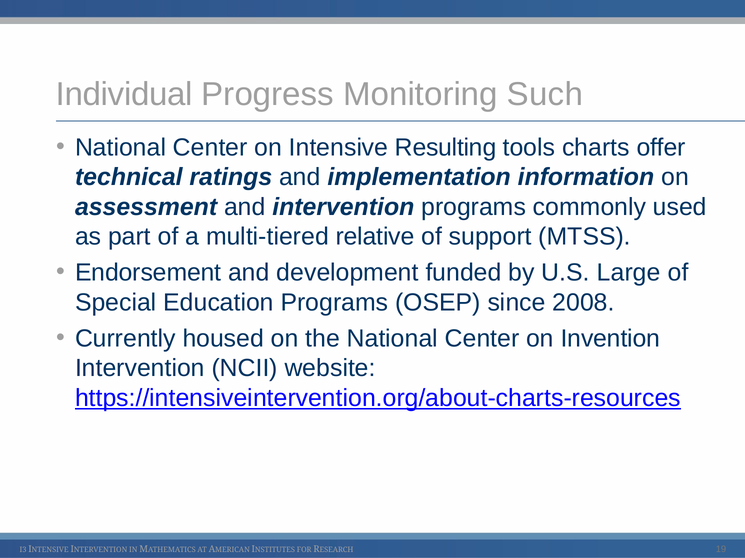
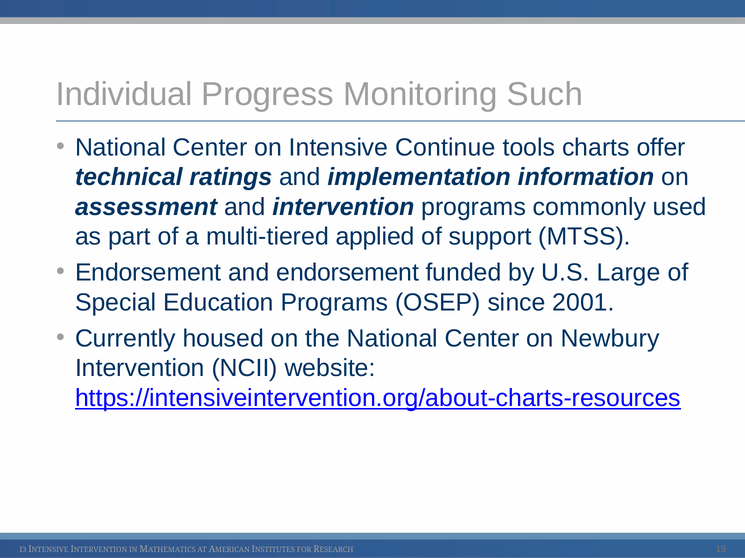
Resulting: Resulting -> Continue
relative: relative -> applied
and development: development -> endorsement
2008: 2008 -> 2001
Invention: Invention -> Newbury
